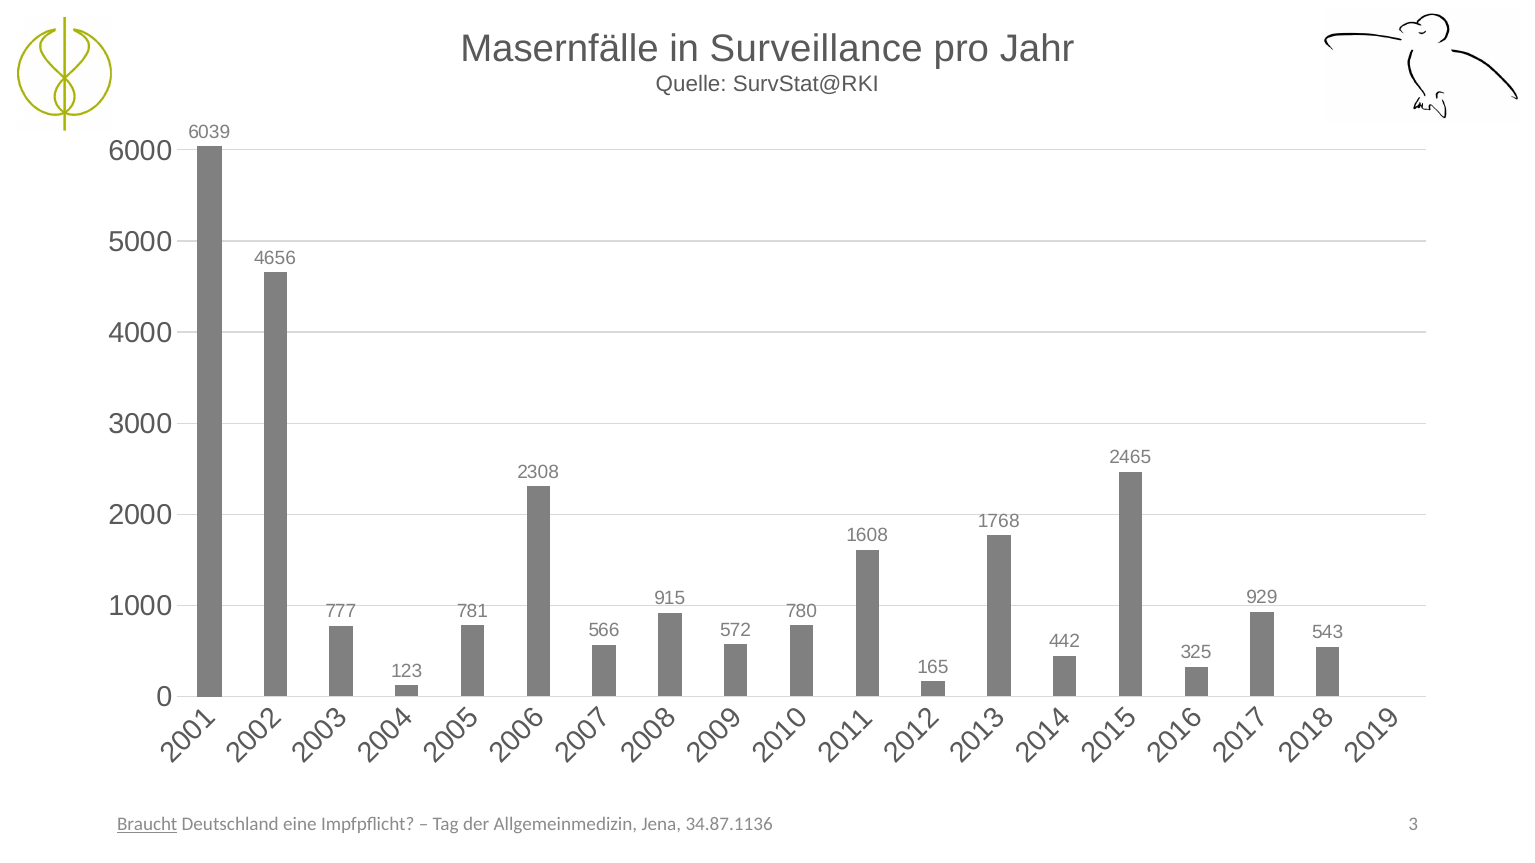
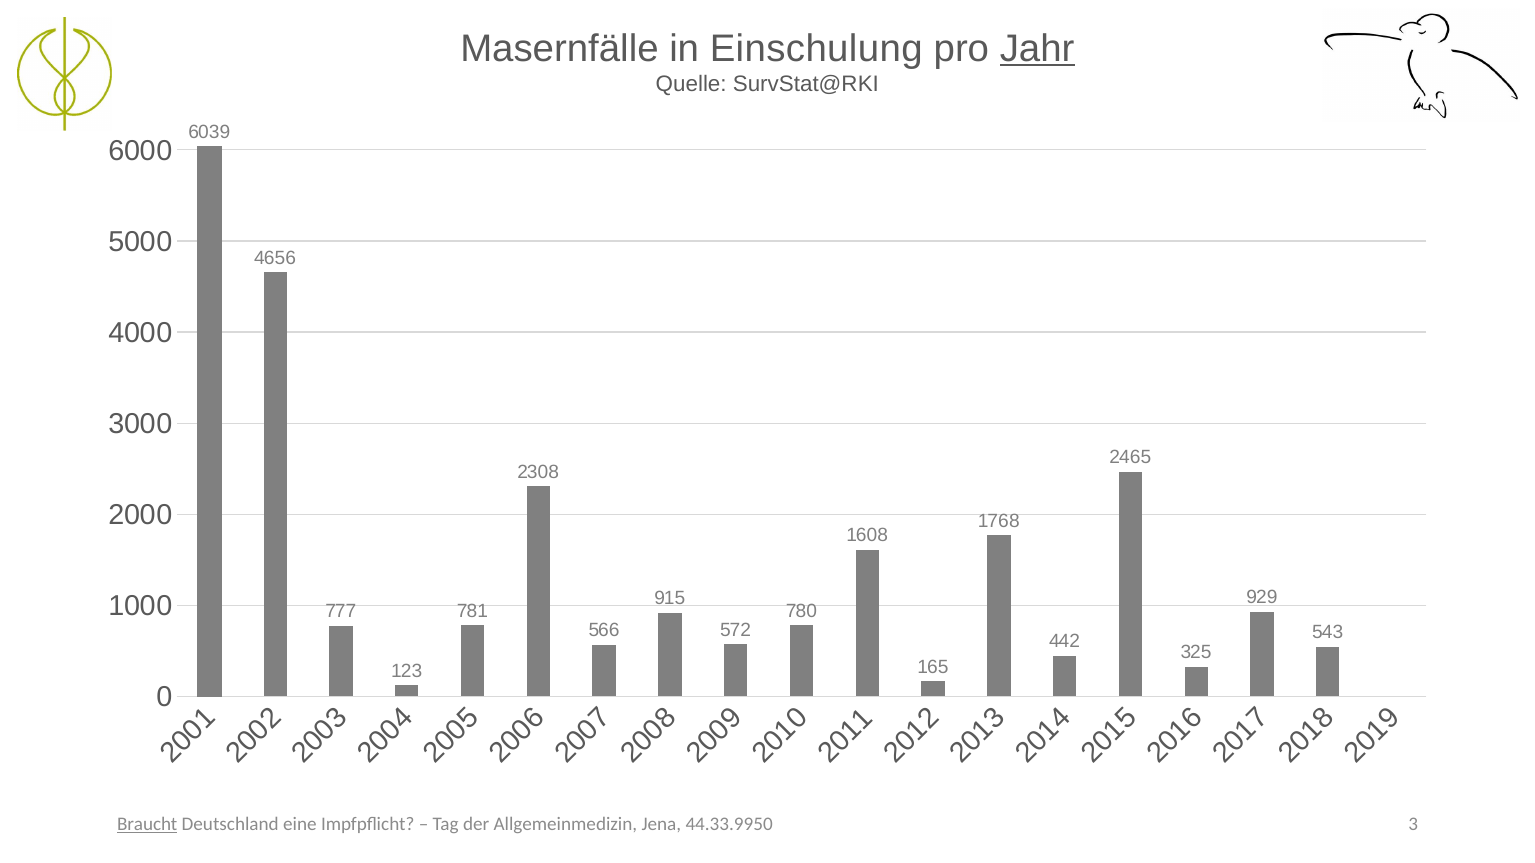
Surveillance: Surveillance -> Einschulung
Jahr underline: none -> present
34.87.1136: 34.87.1136 -> 44.33.9950
